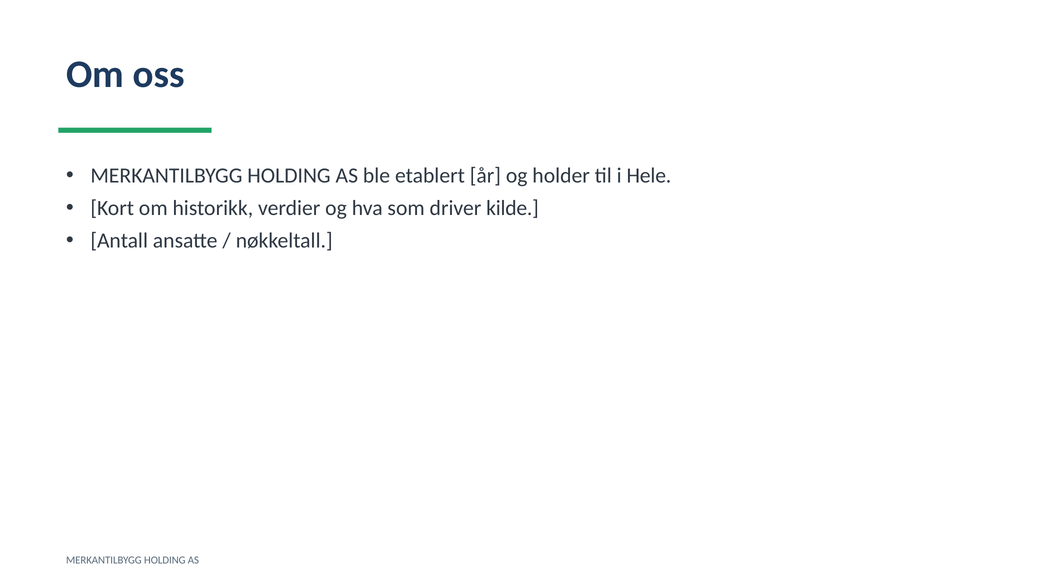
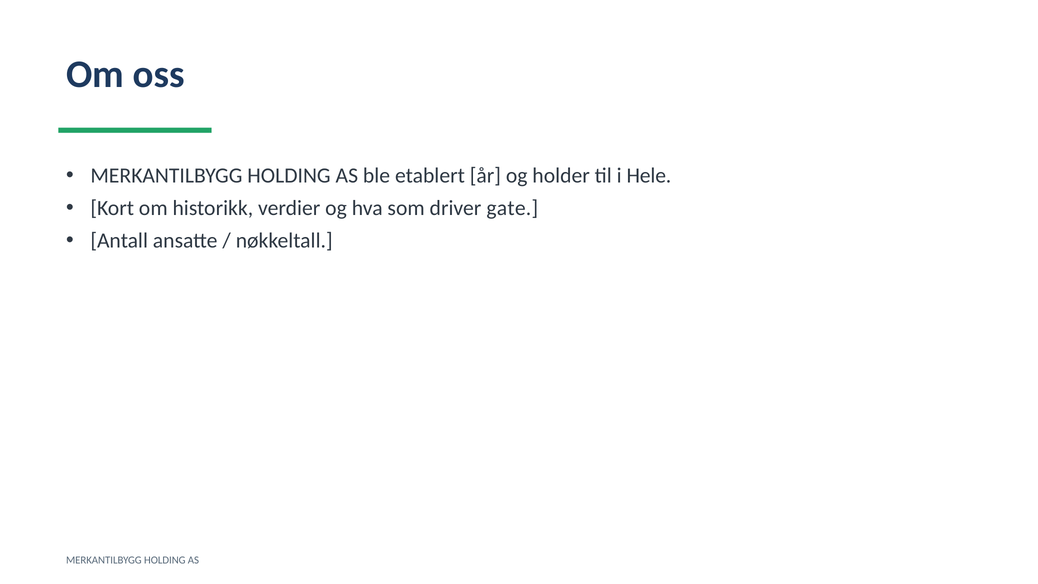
kilde: kilde -> gate
